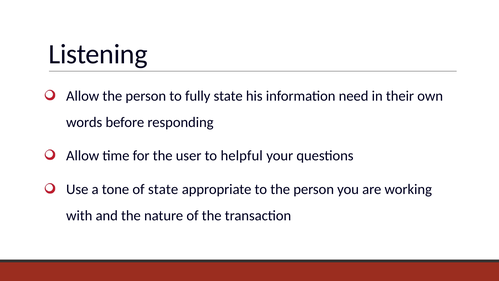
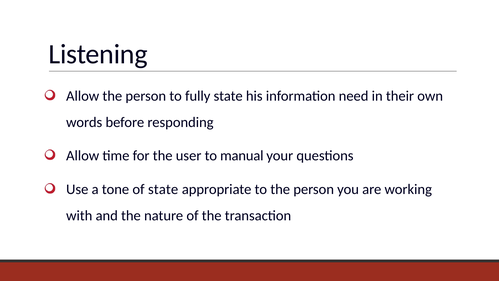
helpful: helpful -> manual
